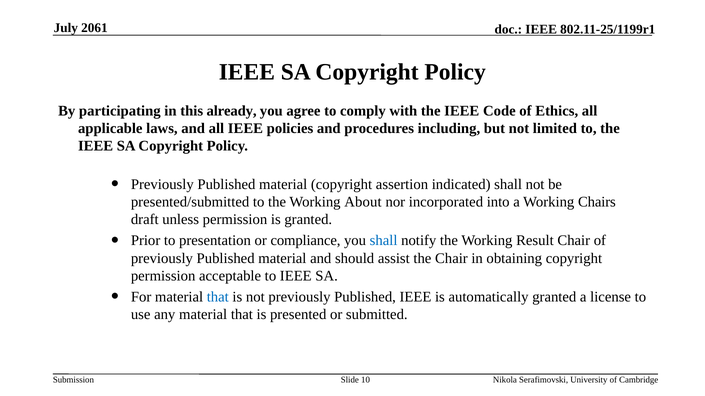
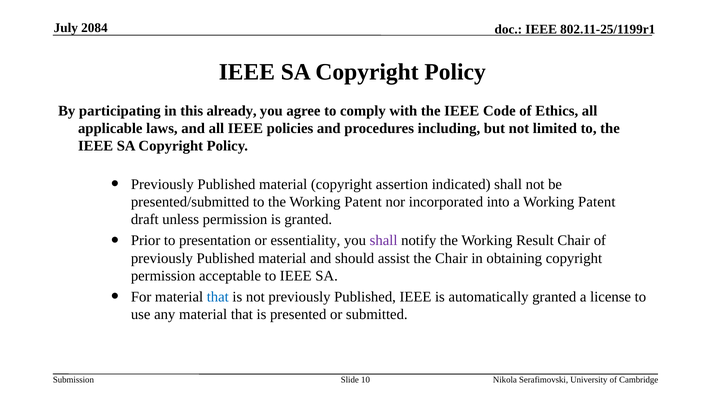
2061: 2061 -> 2084
the Working About: About -> Patent
a Working Chairs: Chairs -> Patent
compliance: compliance -> essentiality
shall at (384, 241) colour: blue -> purple
